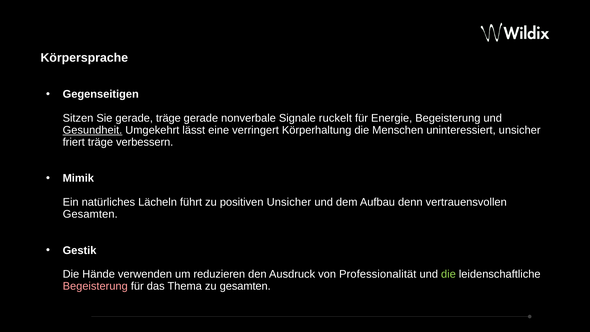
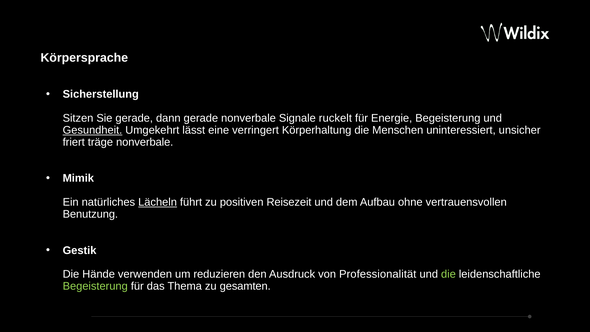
Gegenseitigen: Gegenseitigen -> Sicherstellung
gerade träge: träge -> dann
träge verbessern: verbessern -> nonverbale
Lächeln underline: none -> present
positiven Unsicher: Unsicher -> Reisezeit
denn: denn -> ohne
Gesamten at (90, 214): Gesamten -> Benutzung
Begeisterung at (95, 286) colour: pink -> light green
